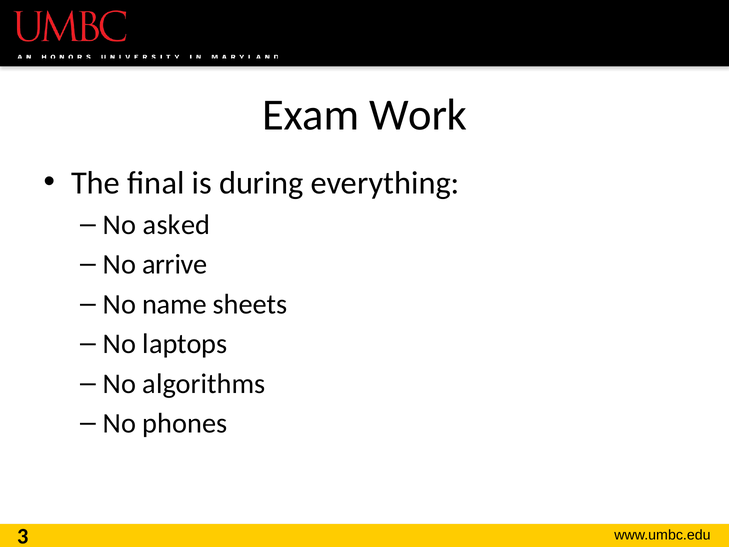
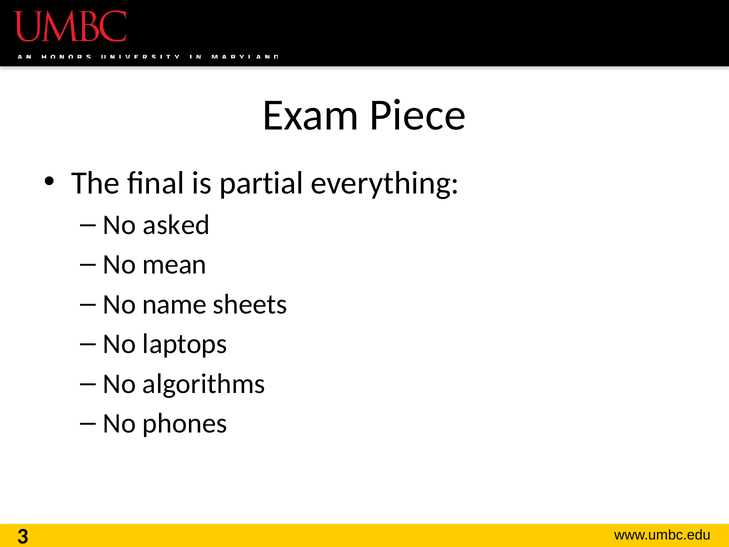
Work: Work -> Piece
during: during -> partial
arrive: arrive -> mean
